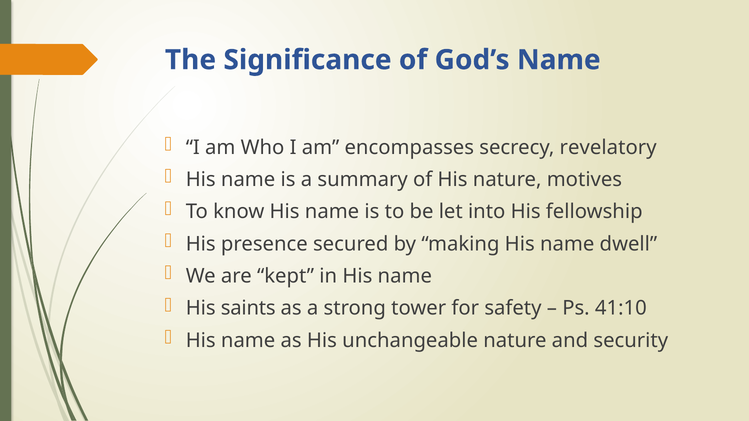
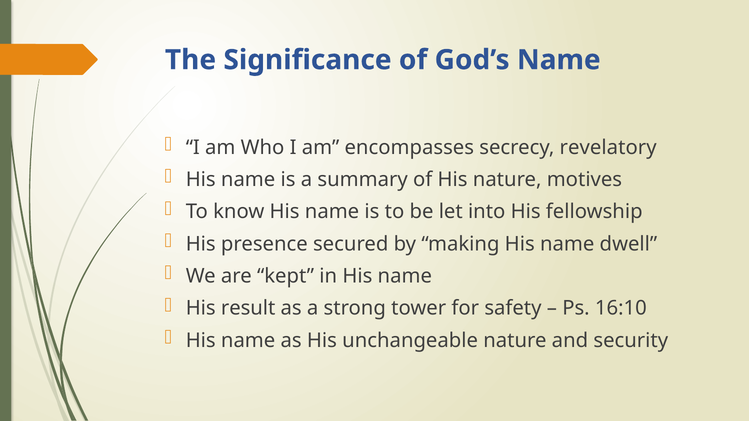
saints: saints -> result
41:10: 41:10 -> 16:10
